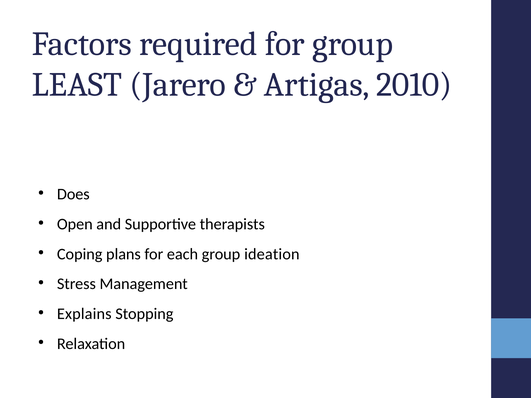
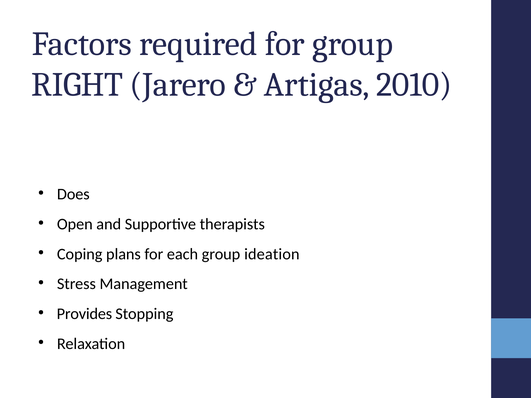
LEAST: LEAST -> RIGHT
Explains: Explains -> Provides
